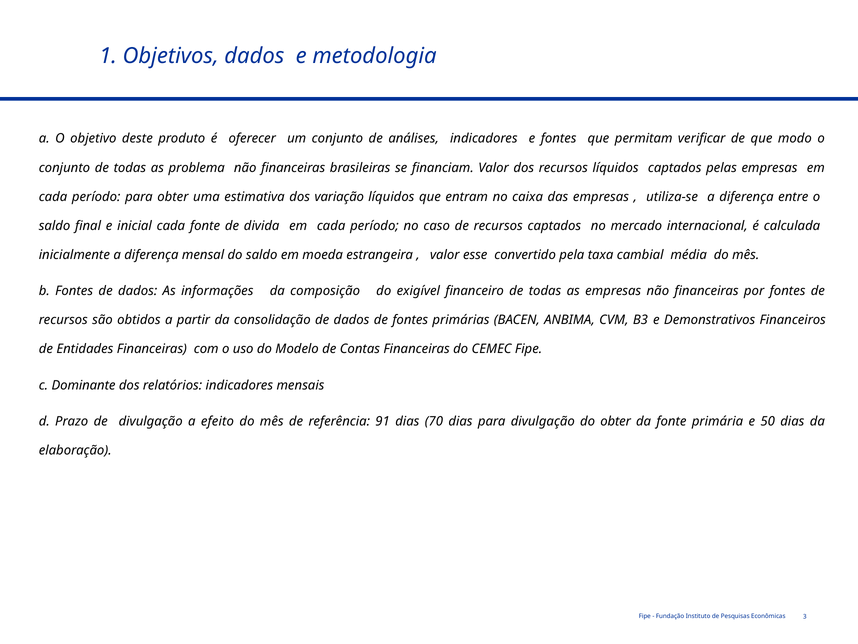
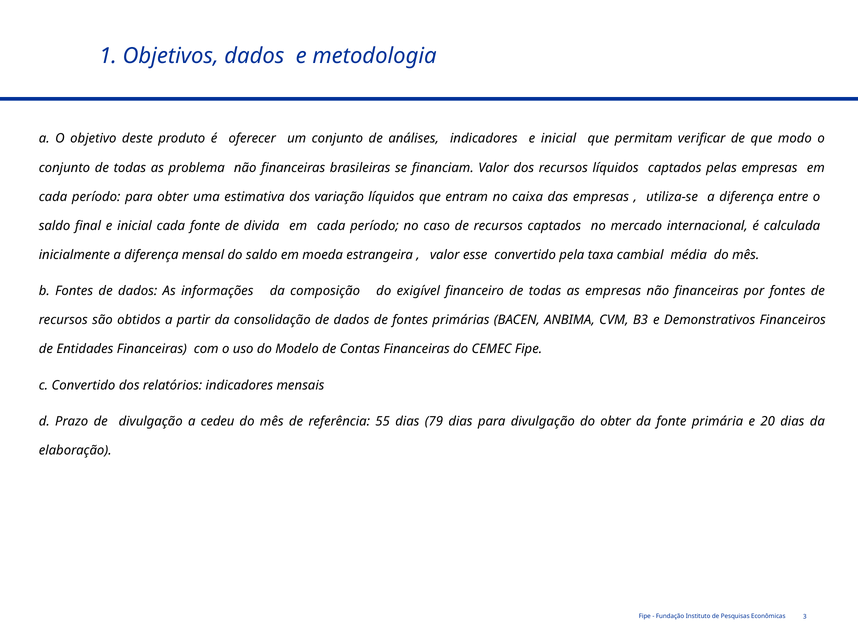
indicadores e fontes: fontes -> inicial
c Dominante: Dominante -> Convertido
efeito: efeito -> cedeu
91: 91 -> 55
70: 70 -> 79
50: 50 -> 20
